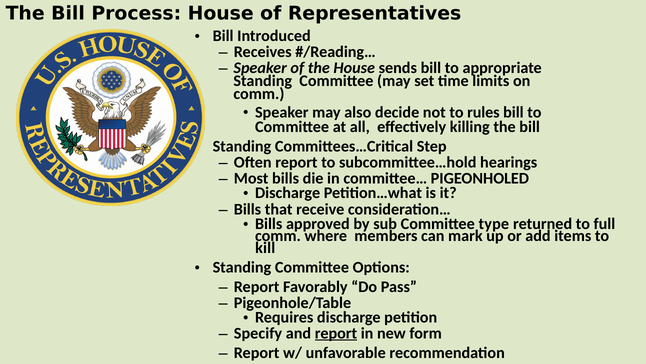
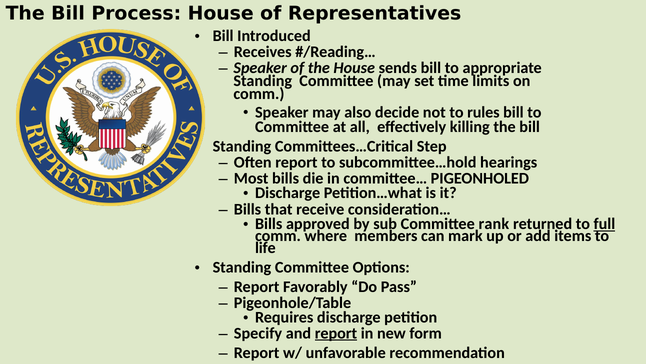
type: type -> rank
full underline: none -> present
kill: kill -> life
